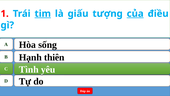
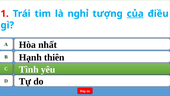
tim underline: present -> none
giấu: giấu -> nghỉ
sống: sống -> nhất
